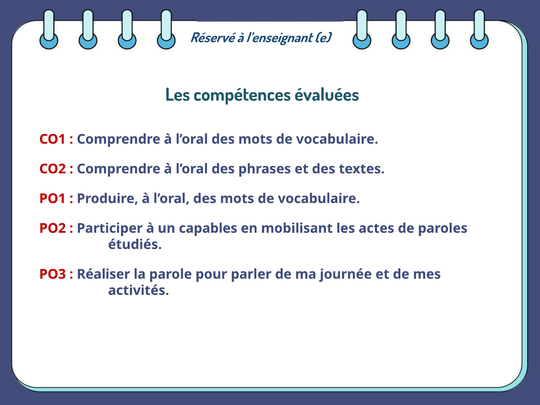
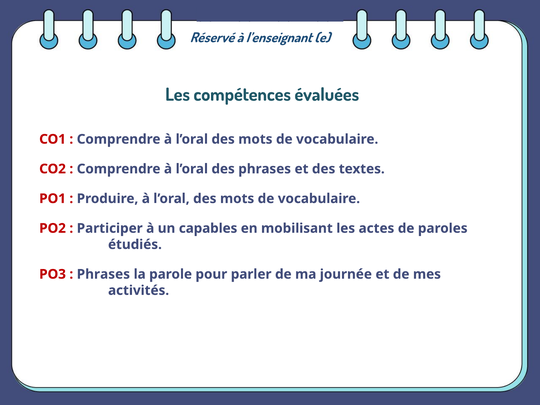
Réaliser at (103, 274): Réaliser -> Phrases
